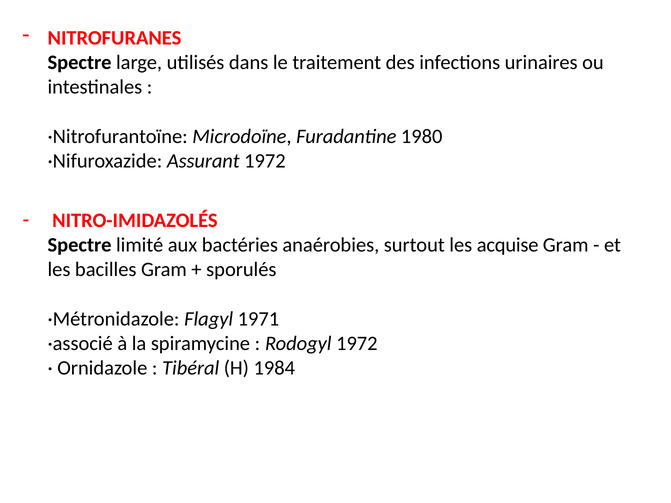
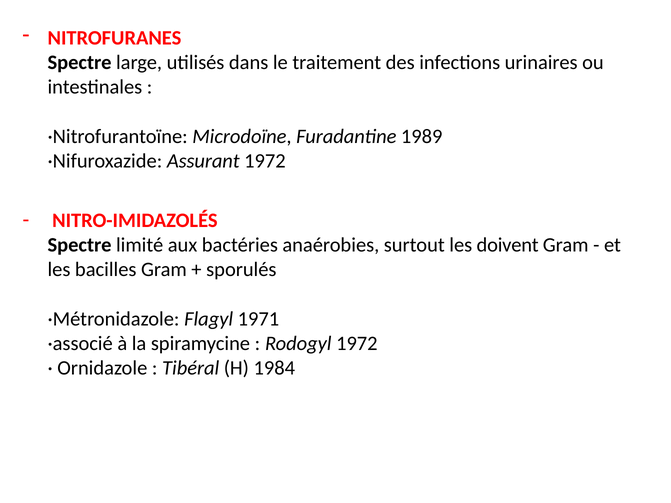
1980: 1980 -> 1989
acquise: acquise -> doivent
